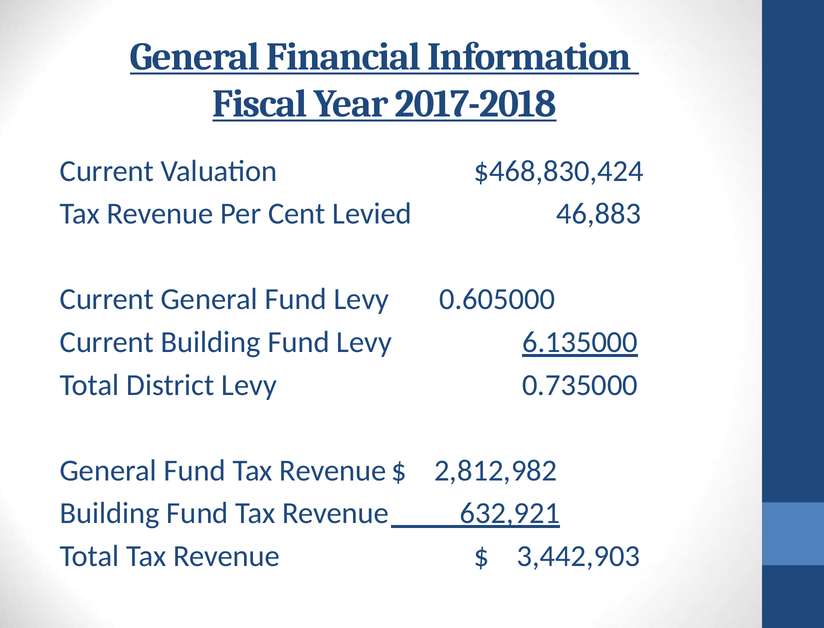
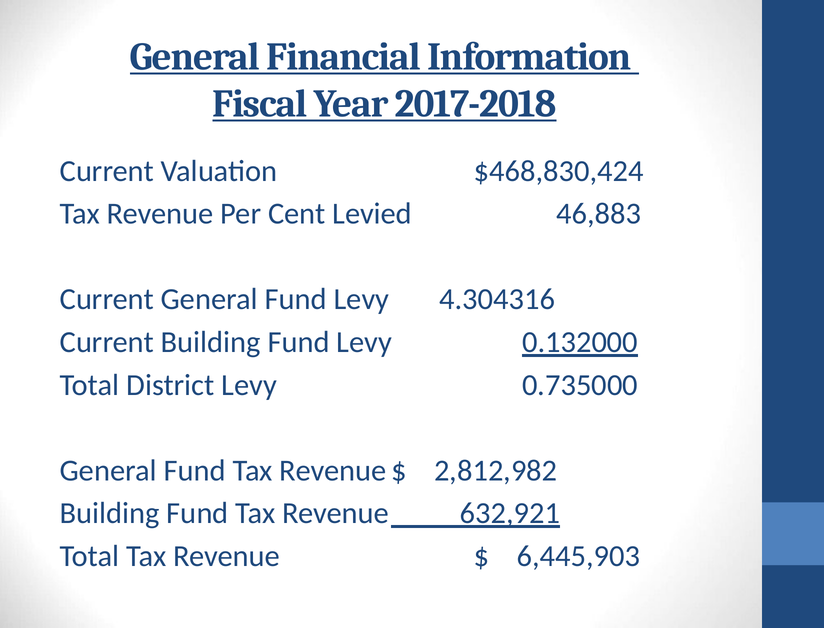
0.605000: 0.605000 -> 4.304316
6.135000: 6.135000 -> 0.132000
3,442,903: 3,442,903 -> 6,445,903
